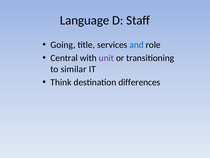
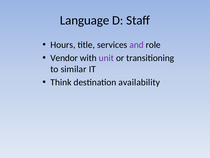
Going: Going -> Hours
and colour: blue -> purple
Central: Central -> Vendor
differences: differences -> availability
